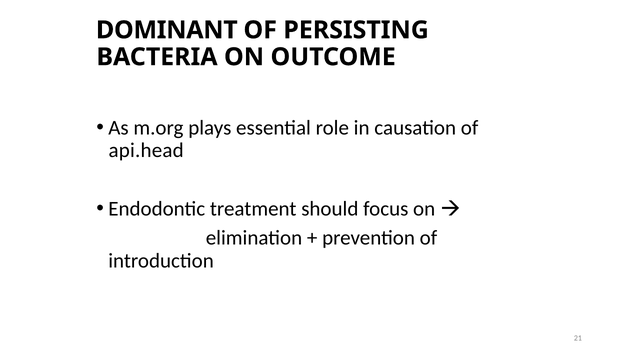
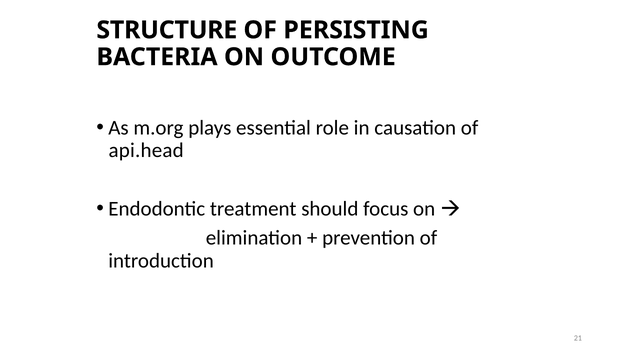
DOMINANT: DOMINANT -> STRUCTURE
